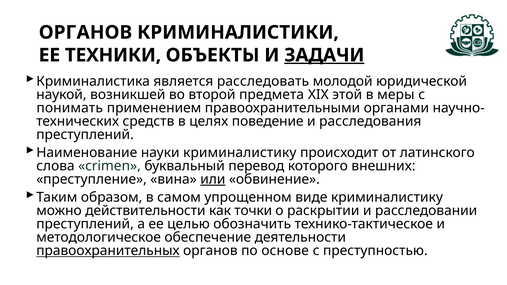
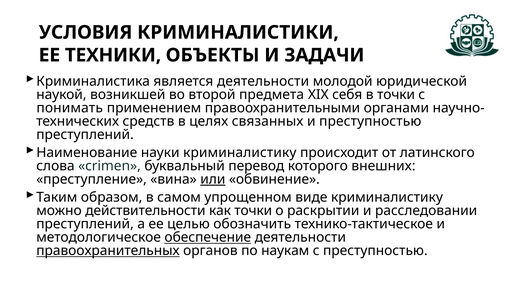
ОРГАНОВ at (85, 32): ОРГАНОВ -> УСЛОВИЯ
ЗАДАЧИ underline: present -> none
является расследовать: расследовать -> деятельности
этой: этой -> себя
в меры: меры -> точки
поведение: поведение -> связанных
и расследования: расследования -> преступностью
обеспечение underline: none -> present
основе: основе -> наукам
